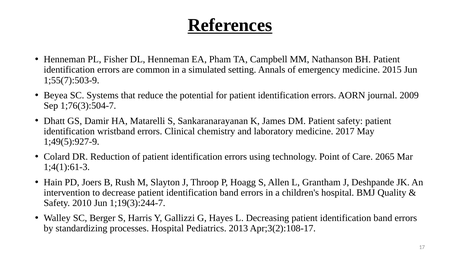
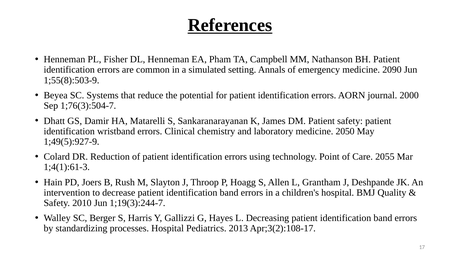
2015: 2015 -> 2090
1;55(7):503-9: 1;55(7):503-9 -> 1;55(8):503-9
2009: 2009 -> 2000
2017: 2017 -> 2050
2065: 2065 -> 2055
